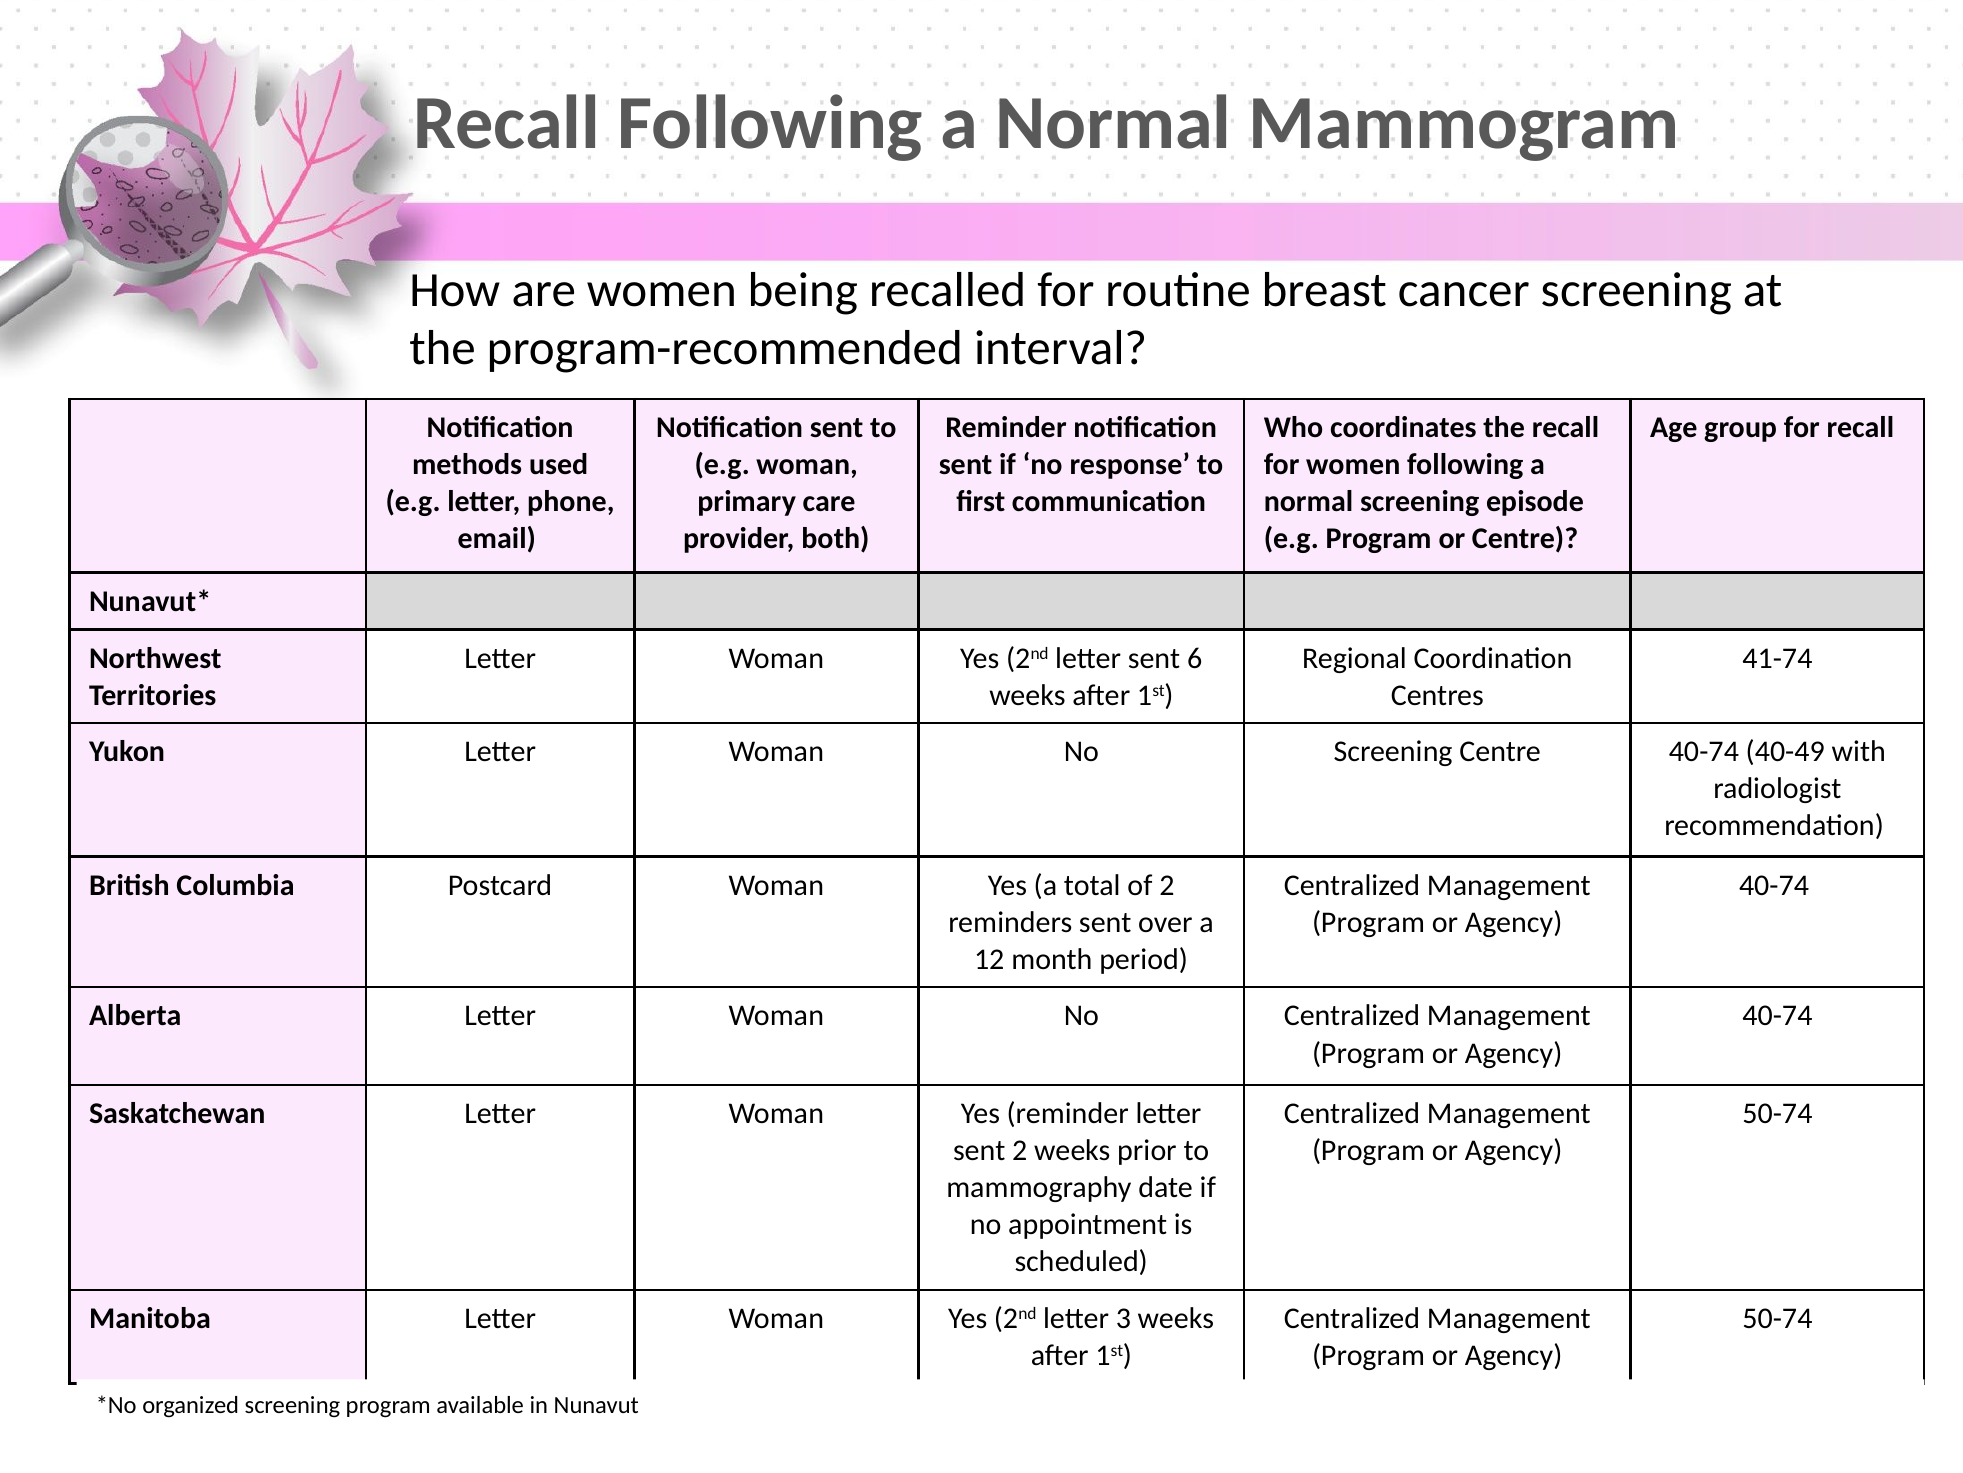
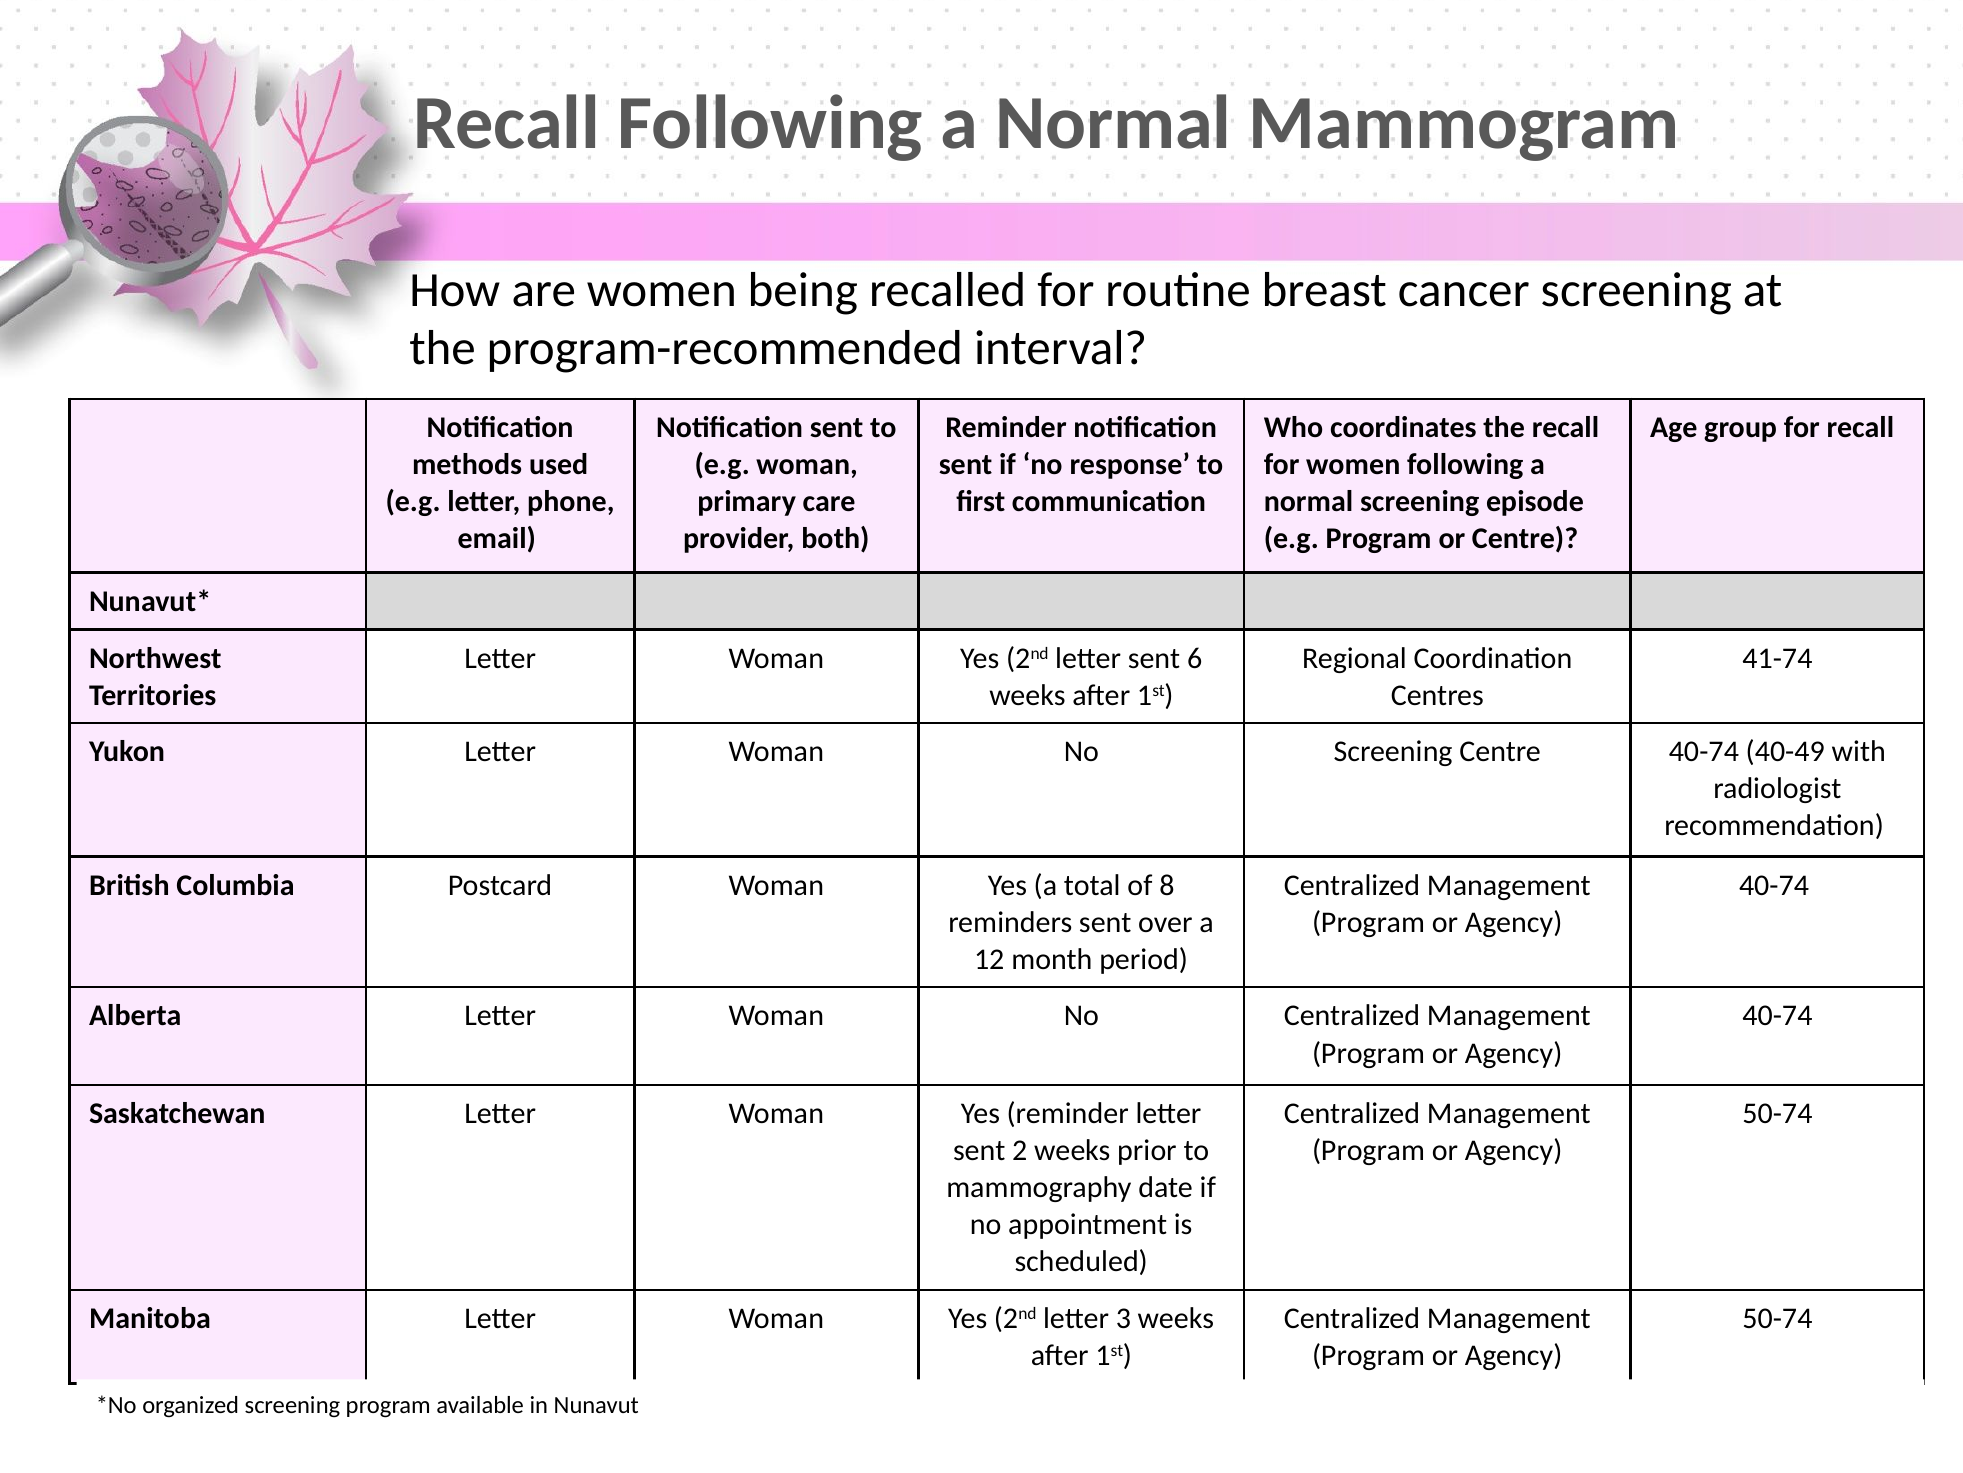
of 2: 2 -> 8
